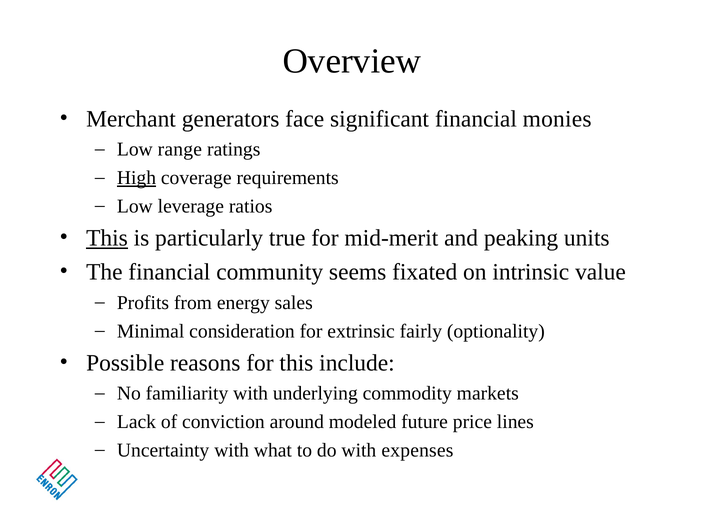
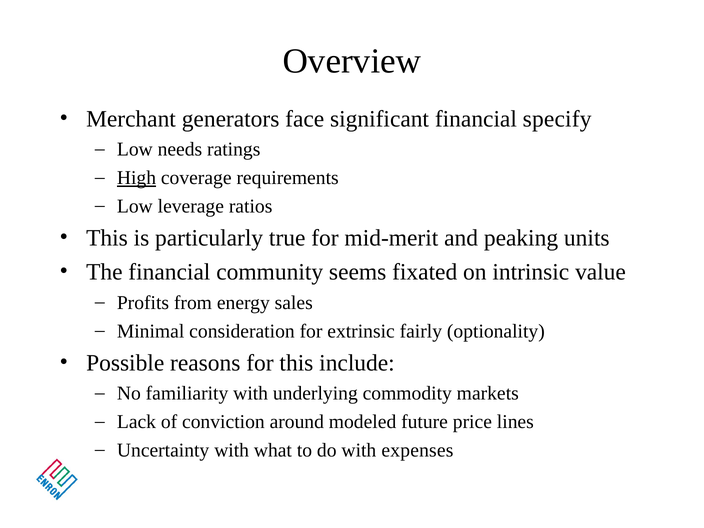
monies: monies -> specify
range: range -> needs
This at (107, 238) underline: present -> none
